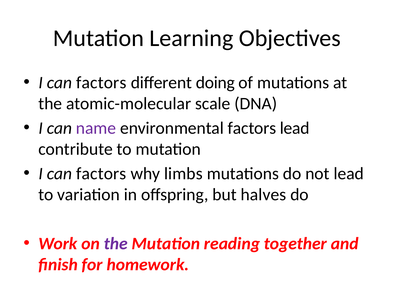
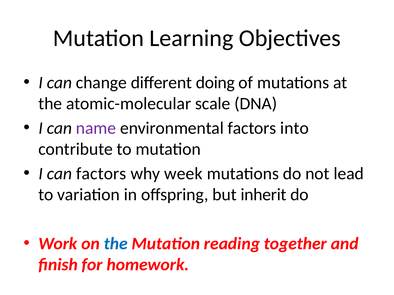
factors at (101, 83): factors -> change
factors lead: lead -> into
limbs: limbs -> week
halves: halves -> inherit
the at (116, 244) colour: purple -> blue
